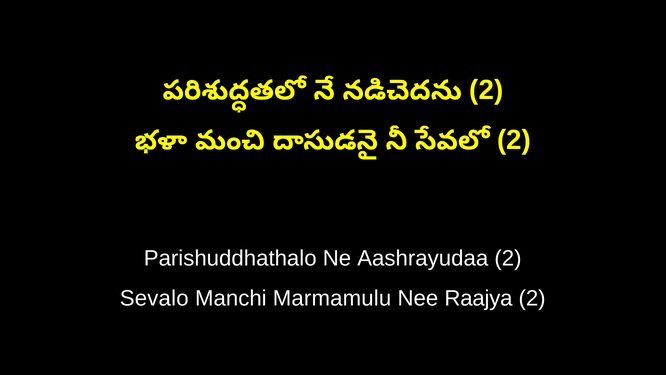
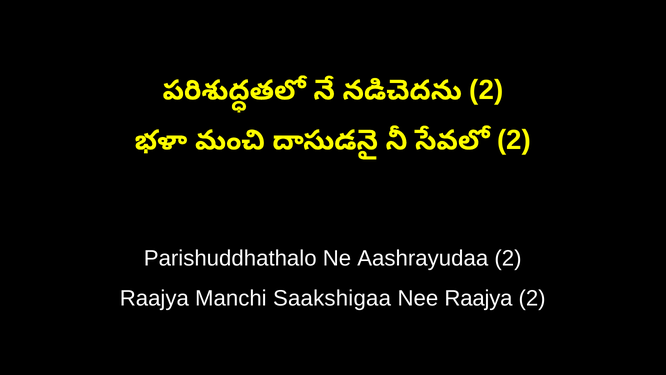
Sevalo at (154, 298): Sevalo -> Raajya
Marmamulu: Marmamulu -> Saakshigaa
